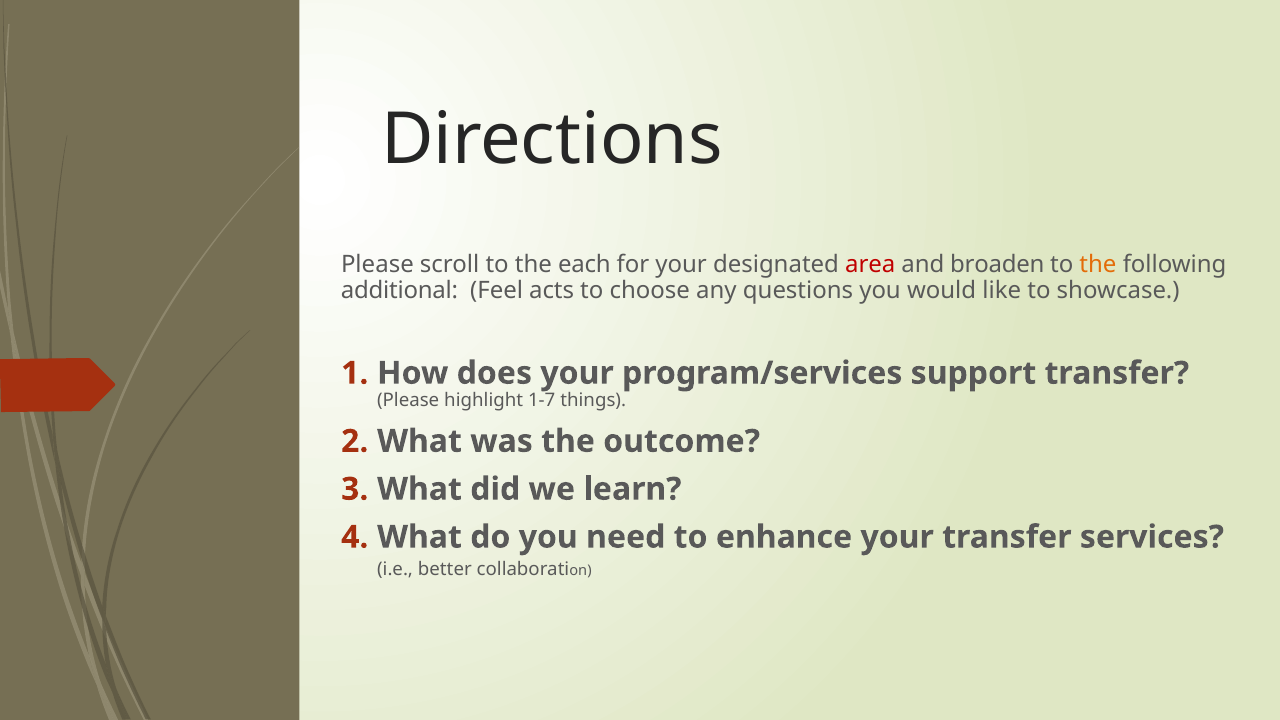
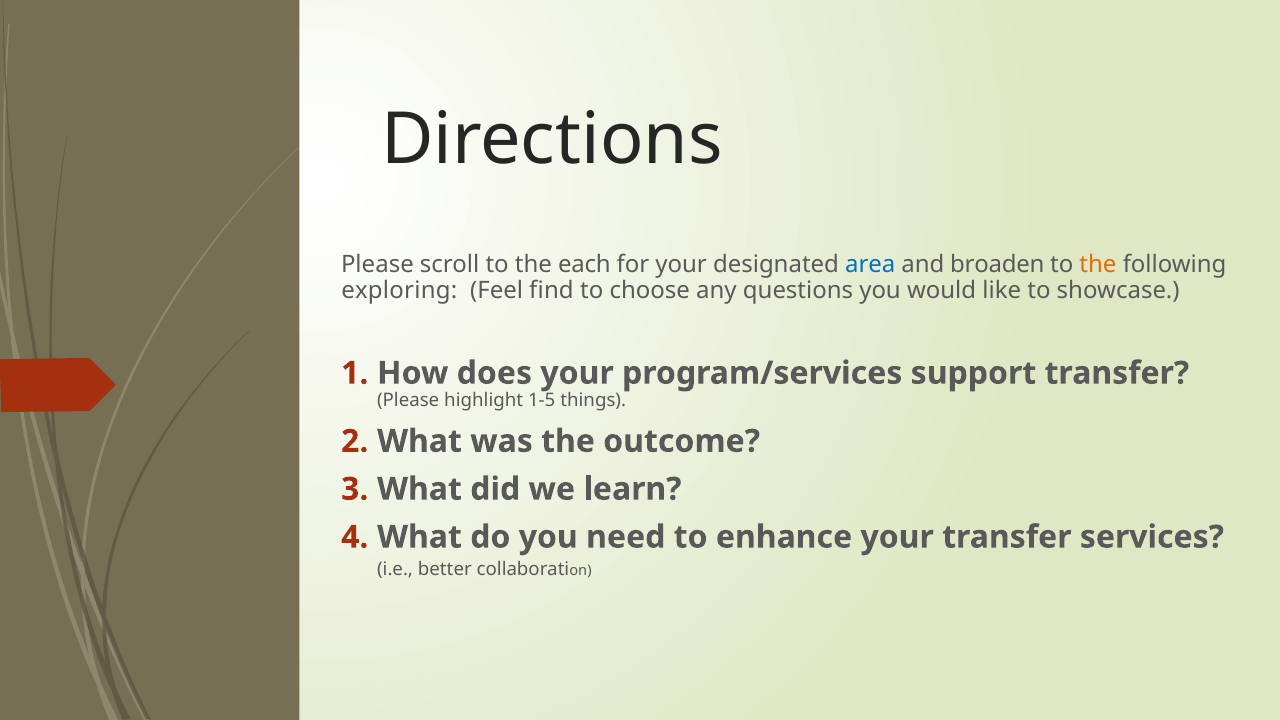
area colour: red -> blue
additional: additional -> exploring
acts: acts -> find
1-7: 1-7 -> 1-5
